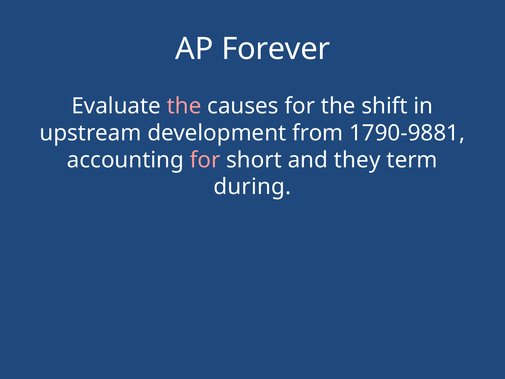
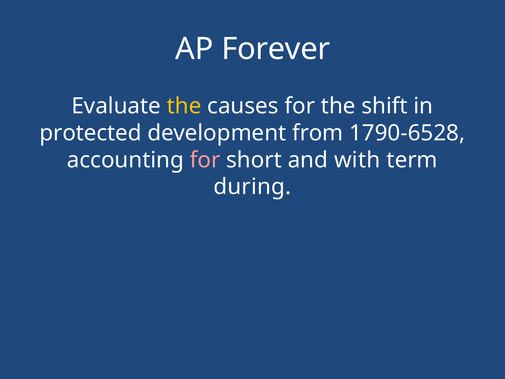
the at (184, 106) colour: pink -> yellow
upstream: upstream -> protected
1790-9881: 1790-9881 -> 1790-6528
they: they -> with
